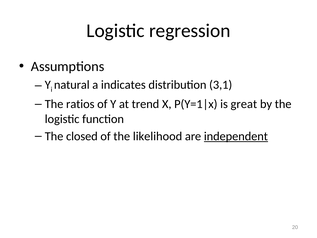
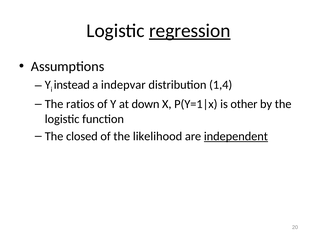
regression underline: none -> present
natural: natural -> instead
indicates: indicates -> indepvar
3,1: 3,1 -> 1,4
trend: trend -> down
great: great -> other
